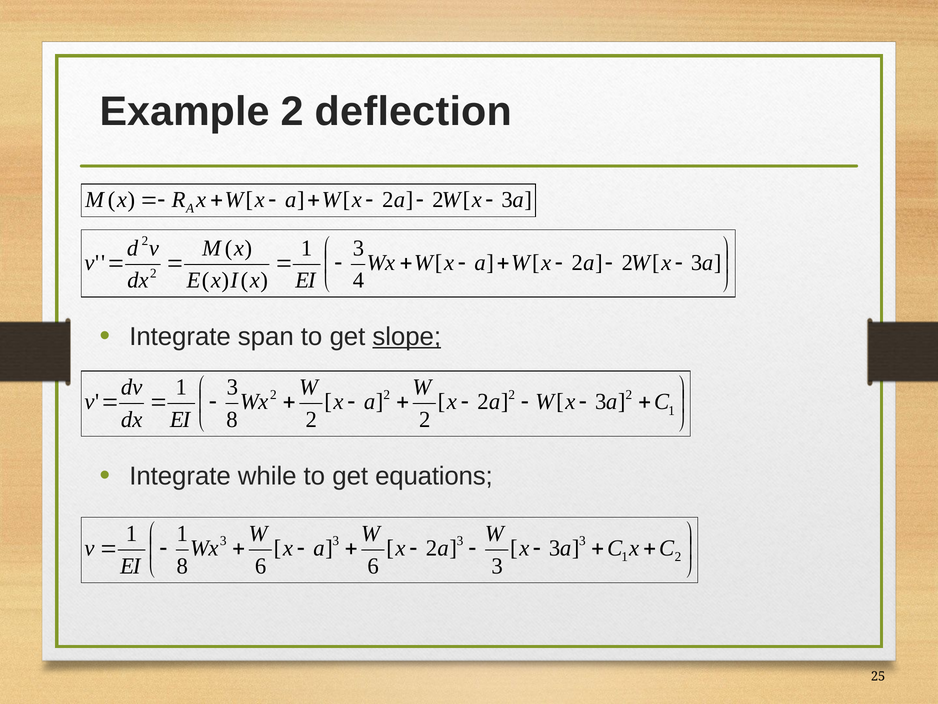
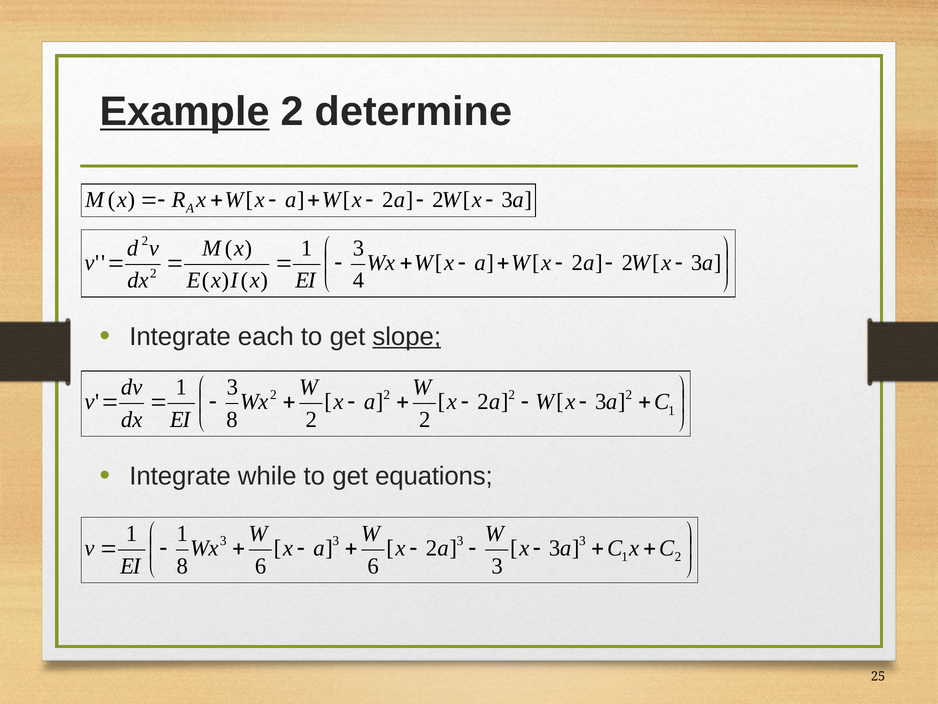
Example underline: none -> present
deflection: deflection -> determine
span: span -> each
